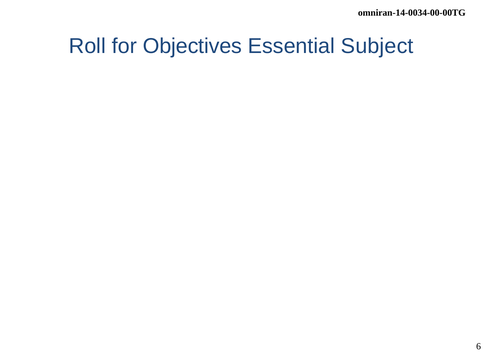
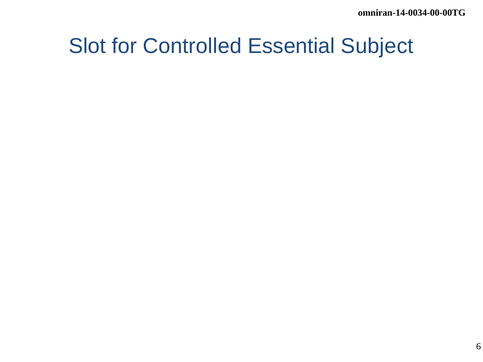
Roll: Roll -> Slot
Objectives: Objectives -> Controlled
